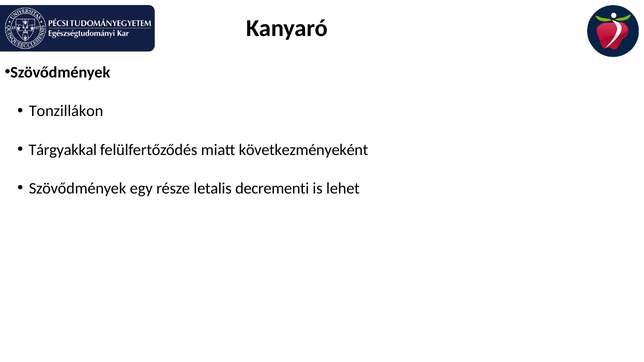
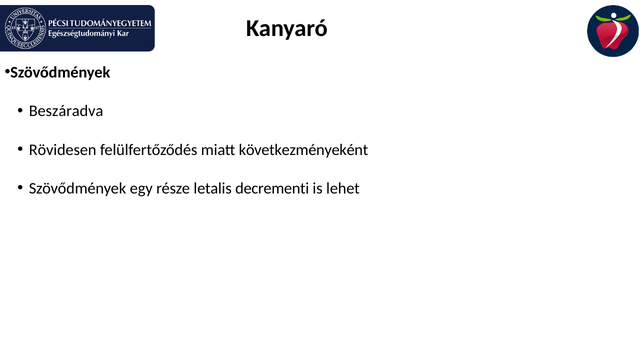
Tonzillákon: Tonzillákon -> Beszáradva
Tárgyakkal: Tárgyakkal -> Rövidesen
